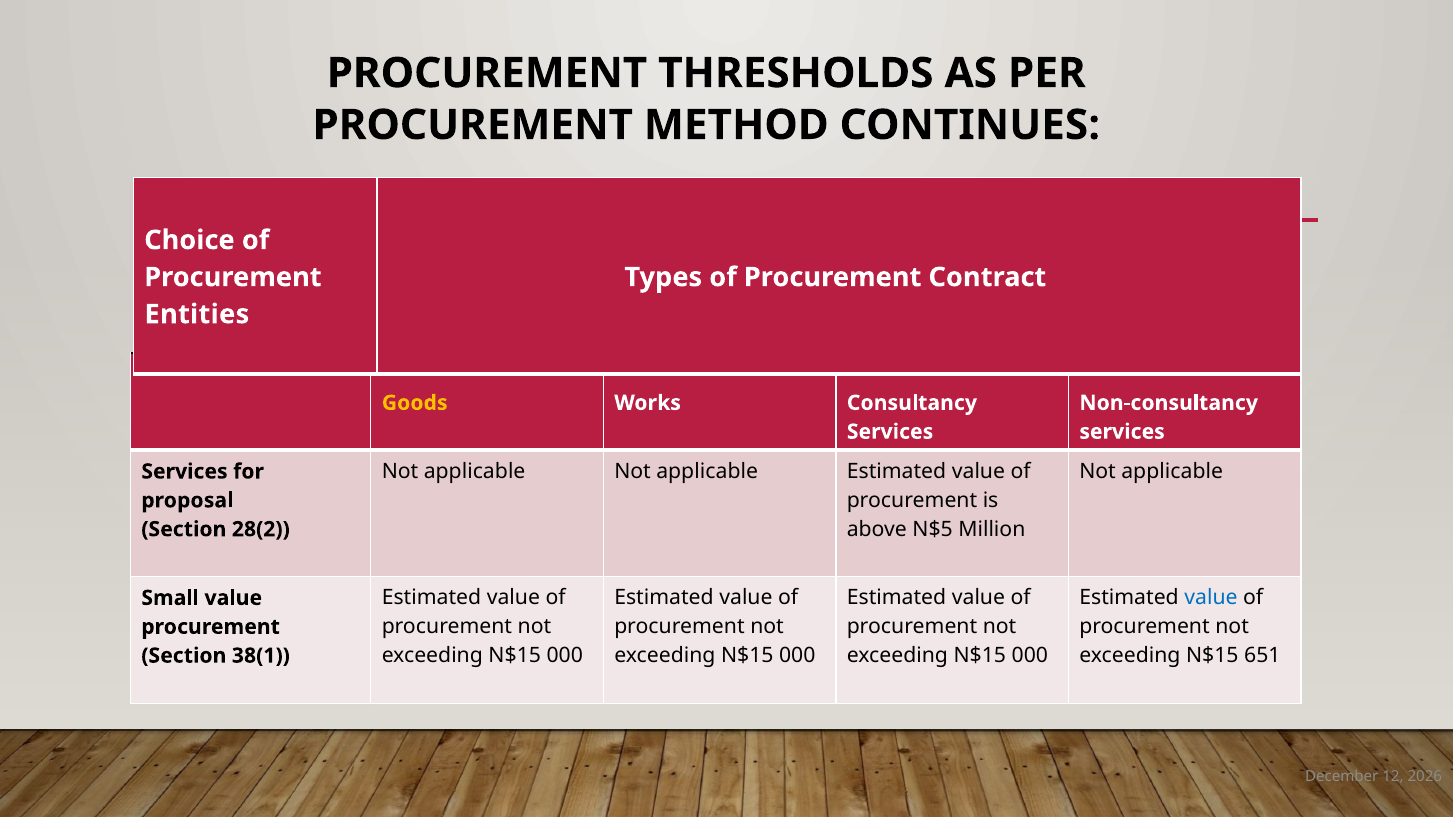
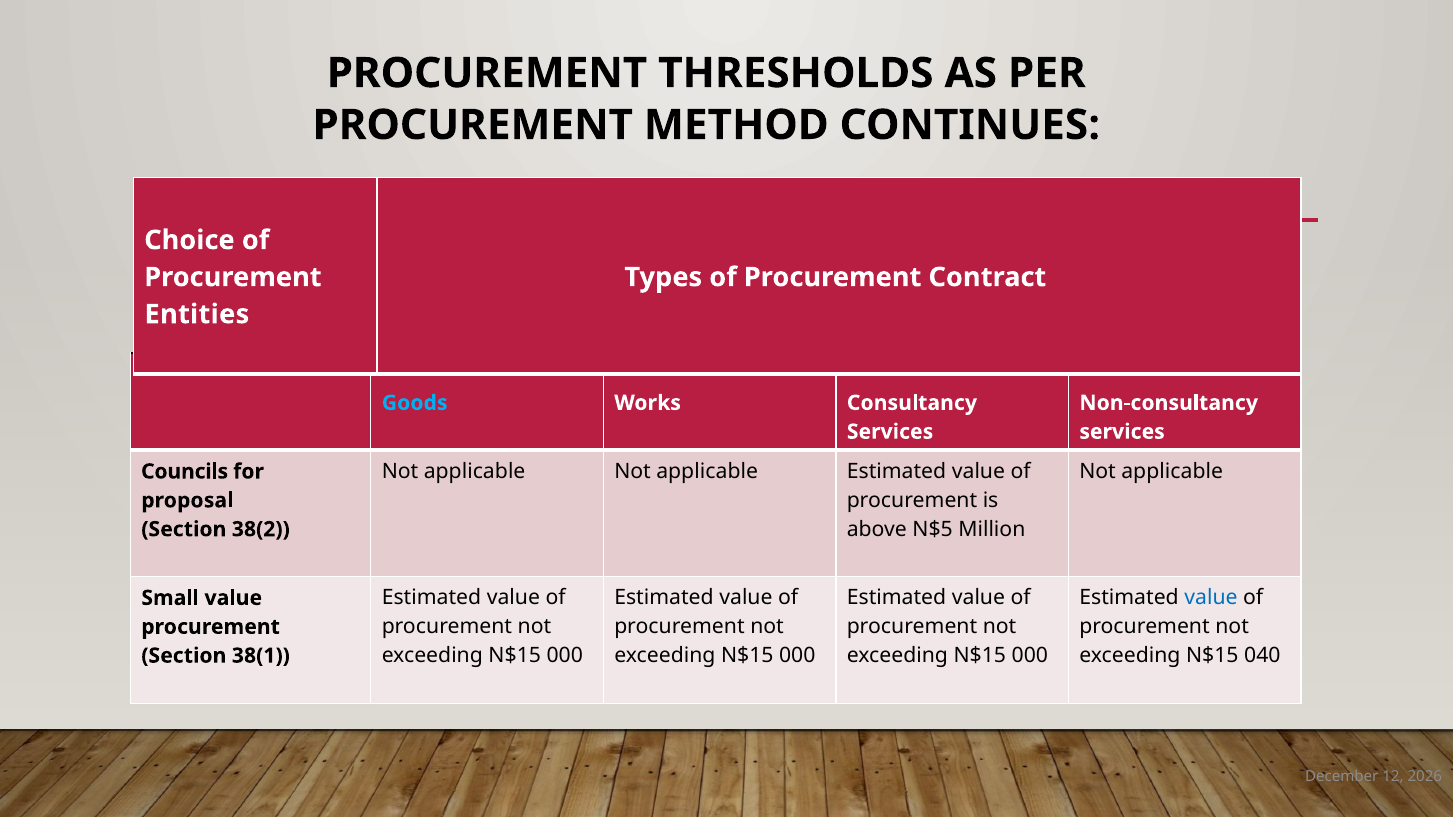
Goods colour: yellow -> light blue
Services at (184, 472): Services -> Councils
28(2: 28(2 -> 38(2
651: 651 -> 040
